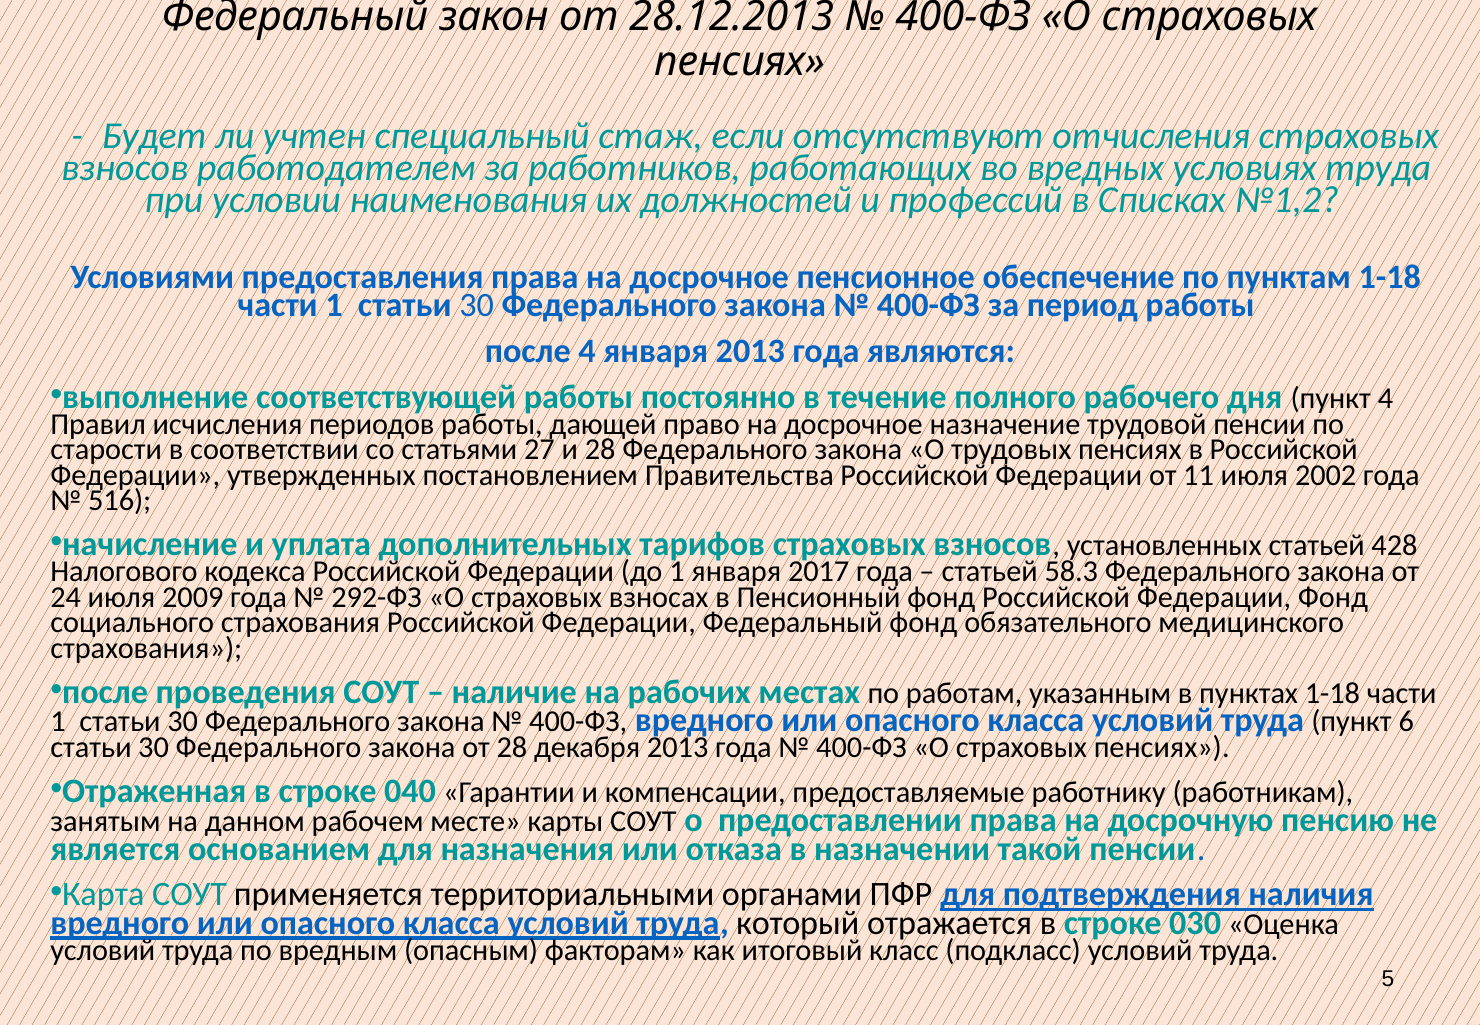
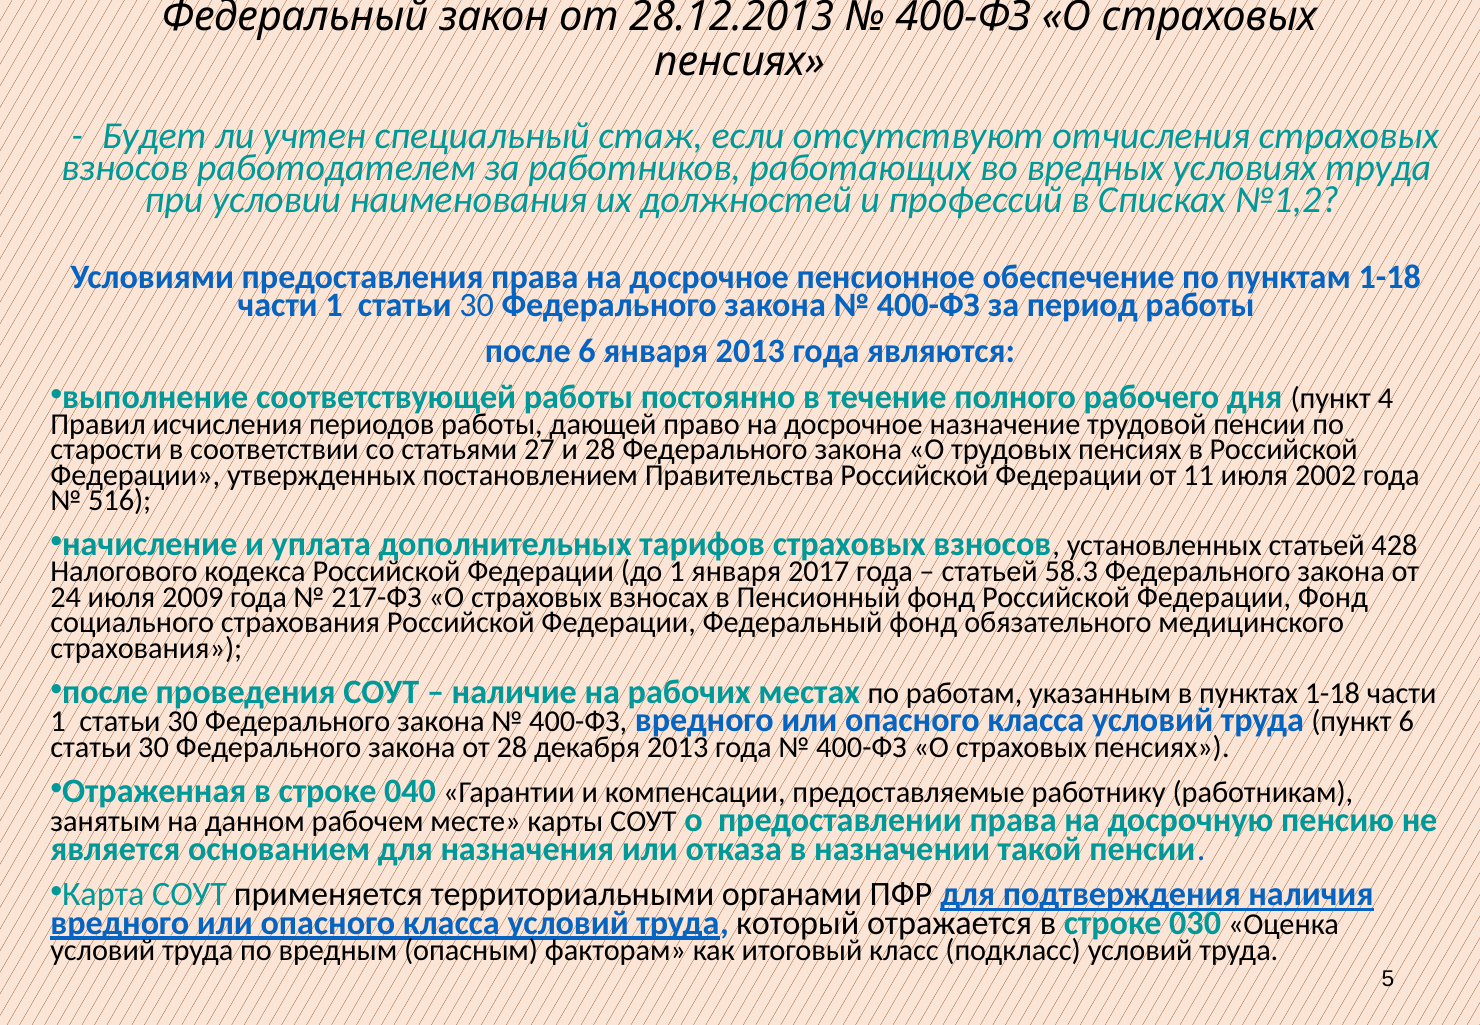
после 4: 4 -> 6
292-ФЗ: 292-ФЗ -> 217-ФЗ
